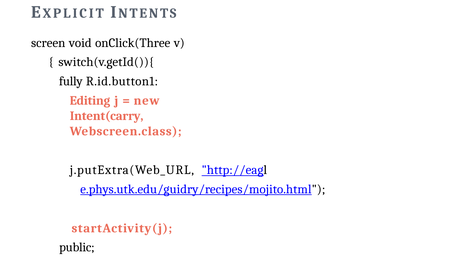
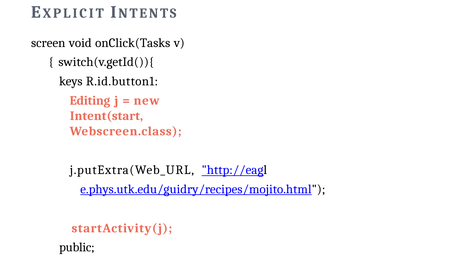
onClick(Three: onClick(Three -> onClick(Tasks
fully: fully -> keys
Intent(carry: Intent(carry -> Intent(start
